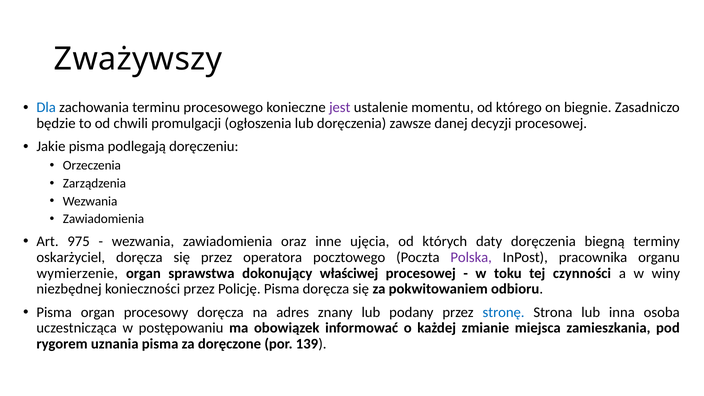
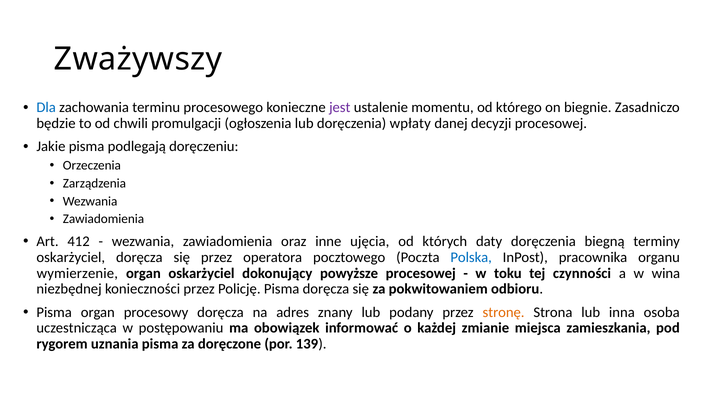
zawsze: zawsze -> wpłaty
975: 975 -> 412
Polska colour: purple -> blue
organ sprawstwa: sprawstwa -> oskarżyciel
właściwej: właściwej -> powyższe
winy: winy -> wina
stronę colour: blue -> orange
